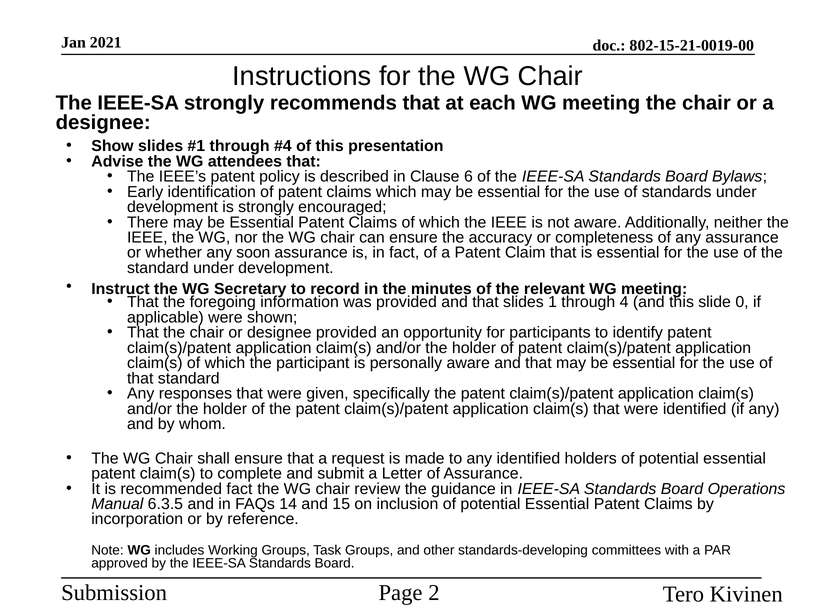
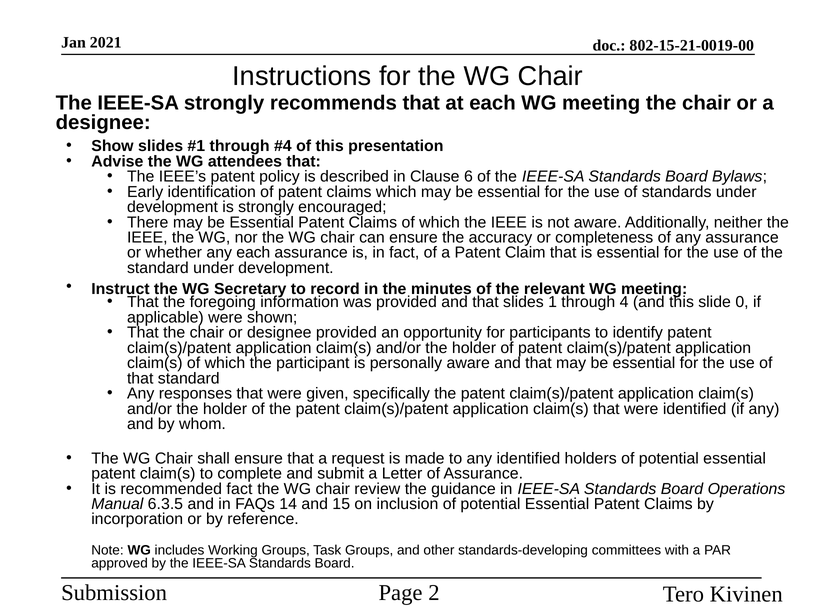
any soon: soon -> each
